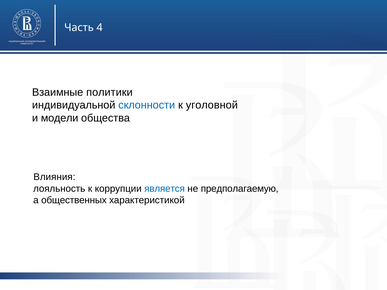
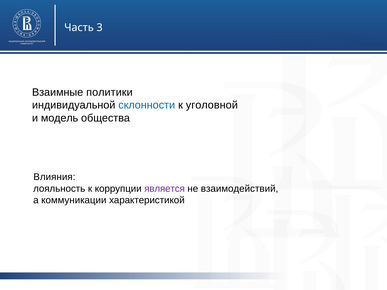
4: 4 -> 3
модели: модели -> модель
является colour: blue -> purple
предполагаемую: предполагаемую -> взаимодействий
общественных: общественных -> коммуникации
